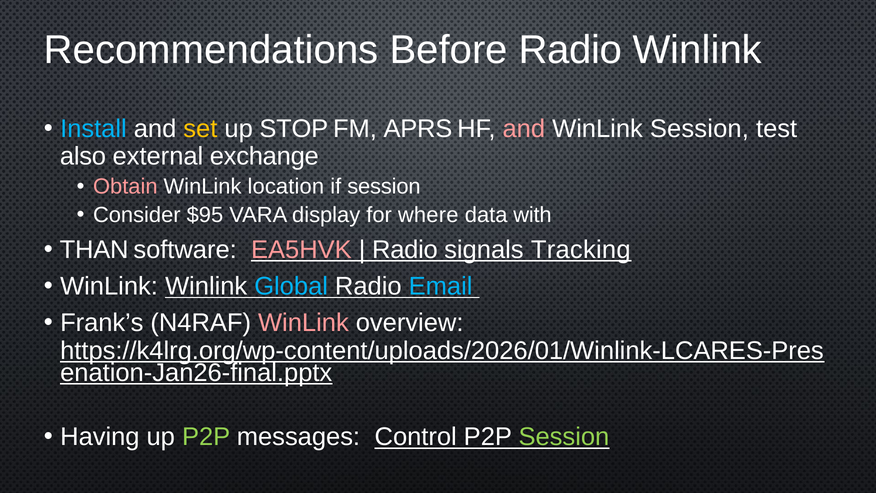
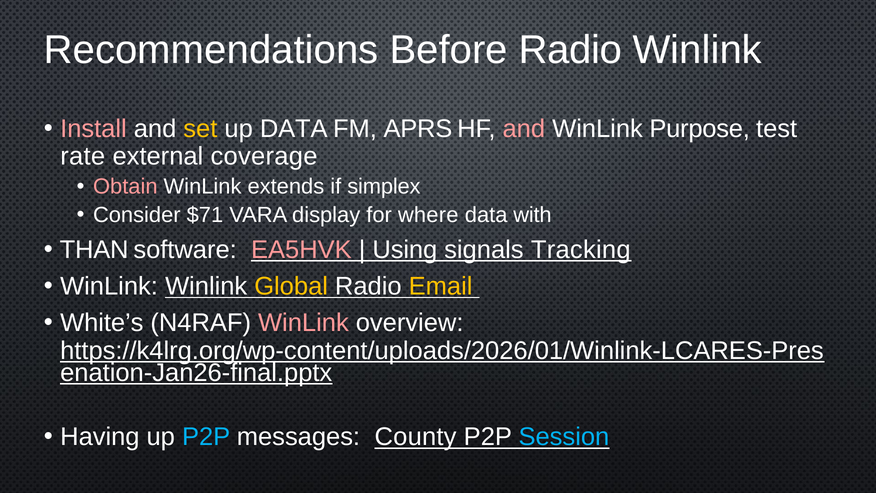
Install colour: light blue -> pink
up STOP: STOP -> DATA
WinLink Session: Session -> Purpose
also: also -> rate
exchange: exchange -> coverage
location: location -> extends
if session: session -> simplex
$95: $95 -> $71
Radio at (405, 250): Radio -> Using
Global colour: light blue -> yellow
Email colour: light blue -> yellow
Frank’s: Frank’s -> White’s
P2P at (206, 437) colour: light green -> light blue
Control: Control -> County
Session at (564, 437) colour: light green -> light blue
